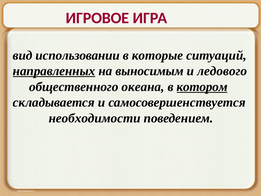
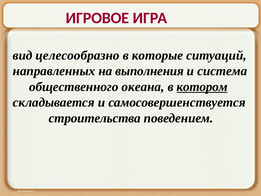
использовании: использовании -> целесообразно
направленных underline: present -> none
выносимым: выносимым -> выполнения
ледового: ледового -> система
необходимости: необходимости -> строительства
